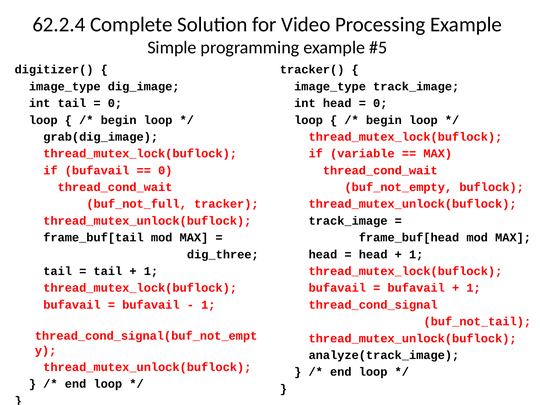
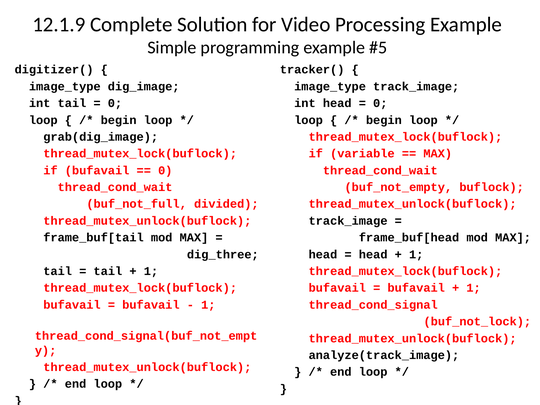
62.2.4: 62.2.4 -> 12.1.9
tracker: tracker -> divided
buf_not_tail: buf_not_tail -> buf_not_lock
